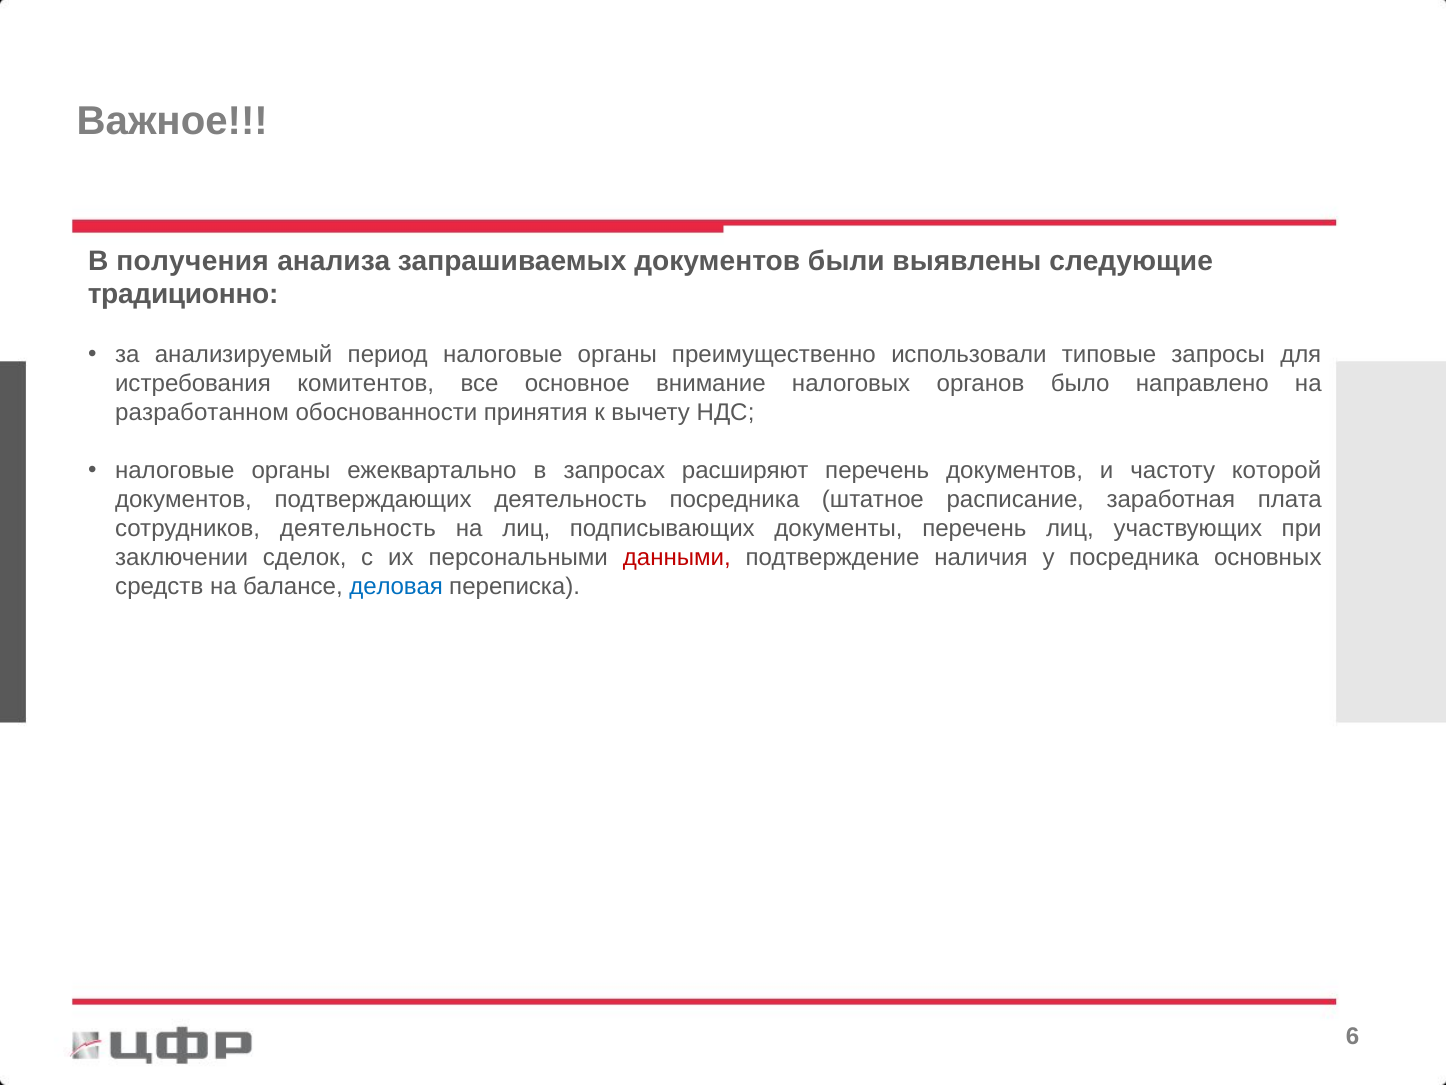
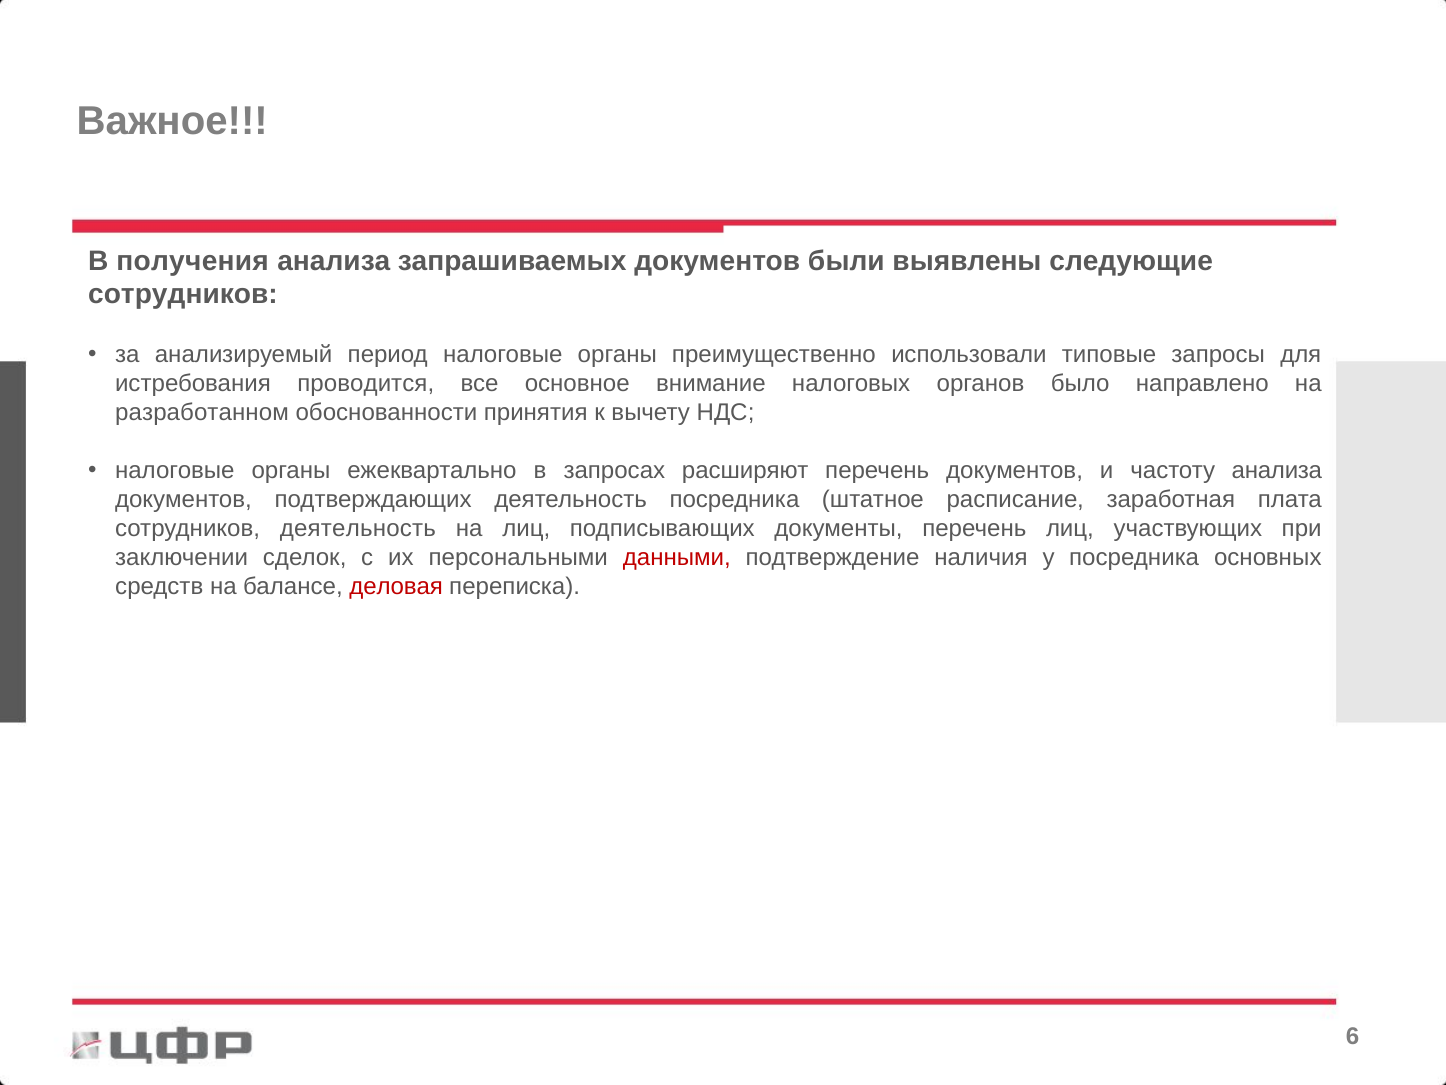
традиционно at (183, 294): традиционно -> сотрудников
комитентов: комитентов -> проводится
частоту которой: которой -> анализа
деловая colour: blue -> red
